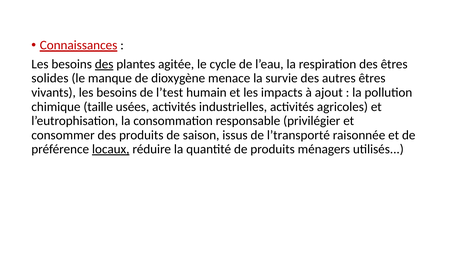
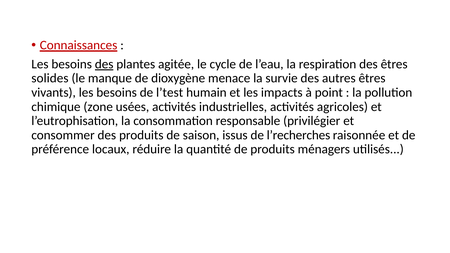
ajout: ajout -> point
taille: taille -> zone
l’transporté: l’transporté -> l’recherches
locaux underline: present -> none
